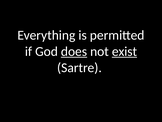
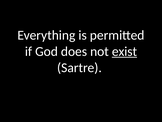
does underline: present -> none
